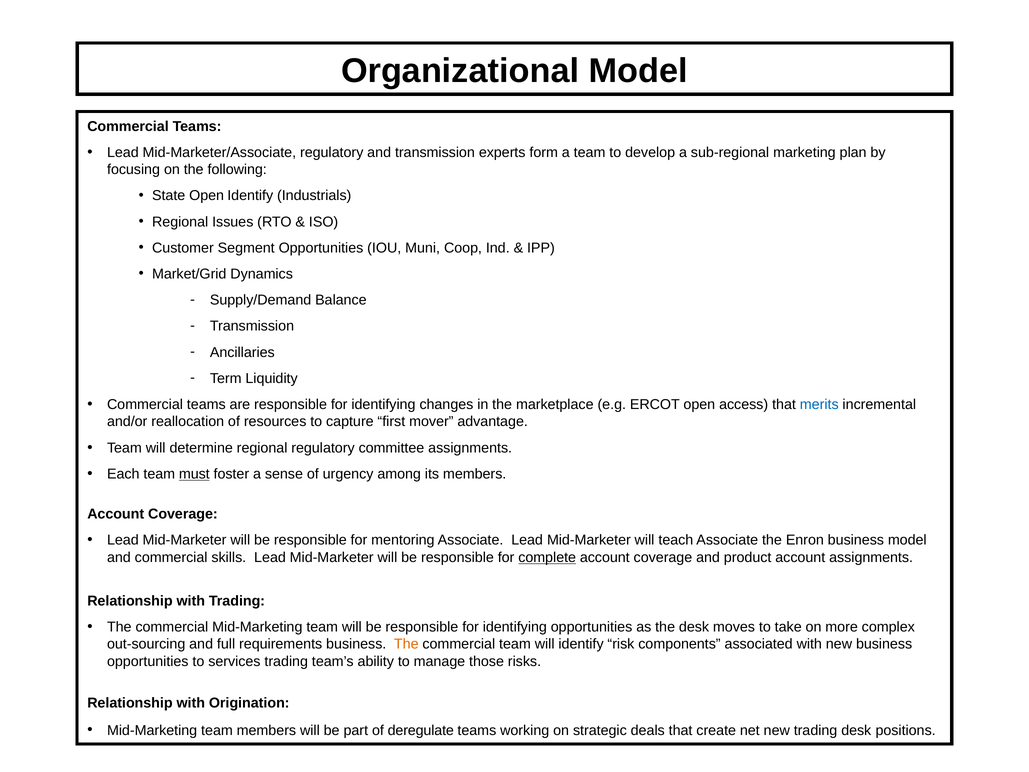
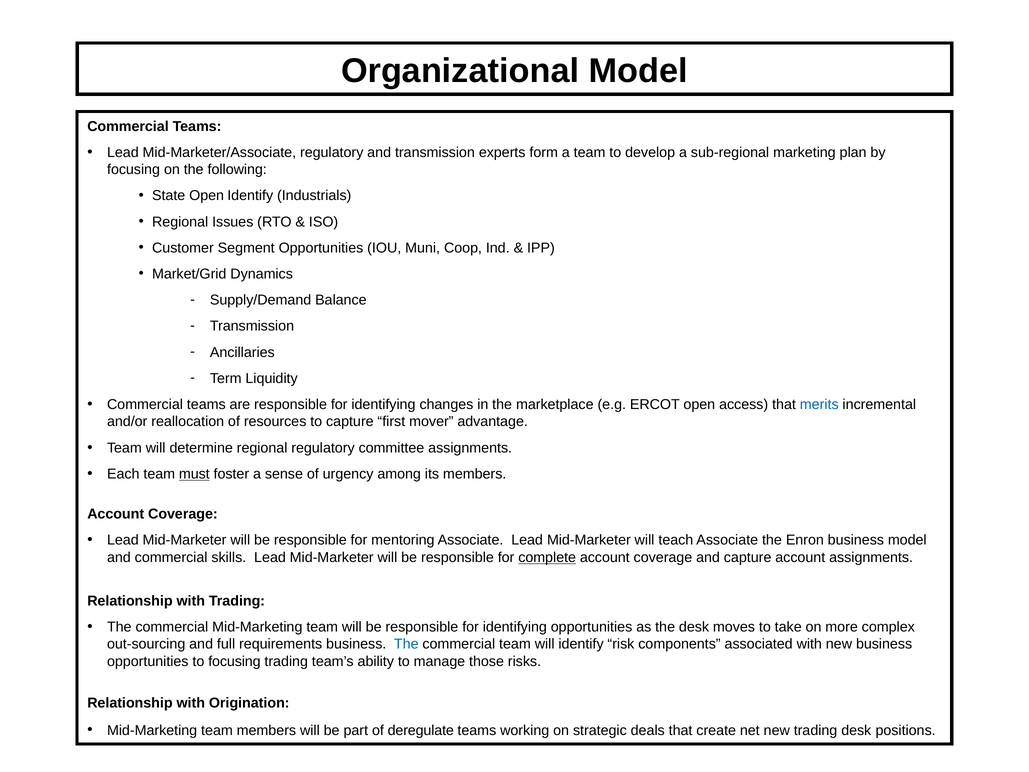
and product: product -> capture
The at (406, 644) colour: orange -> blue
to services: services -> focusing
